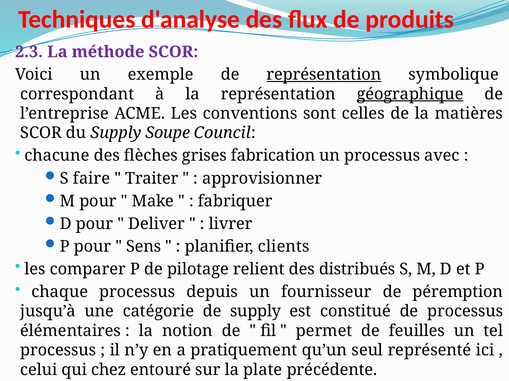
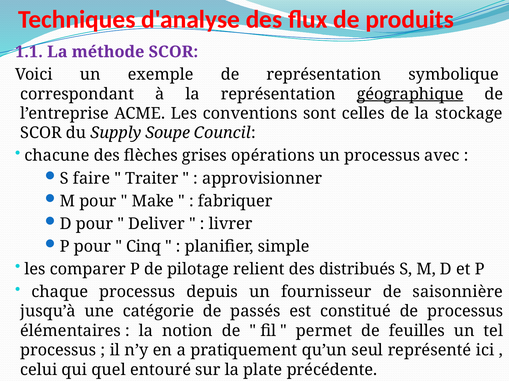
2.3: 2.3 -> 1.1
représentation at (324, 75) underline: present -> none
matières: matières -> stockage
fabrication: fabrication -> opérations
Sens: Sens -> Cinq
clients: clients -> simple
péremption: péremption -> saisonnière
de supply: supply -> passés
chez: chez -> quel
